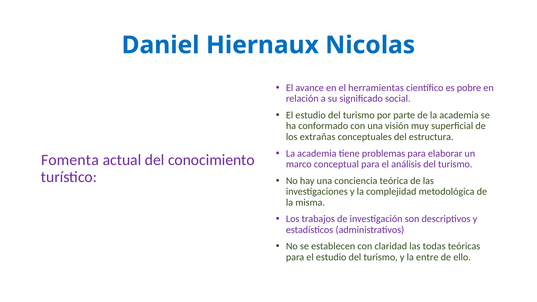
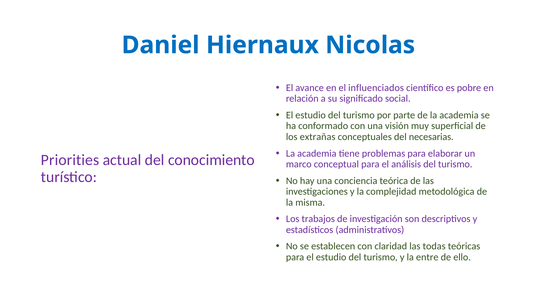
herramientas: herramientas -> influenciados
estructura: estructura -> necesarias
Fomenta: Fomenta -> Priorities
